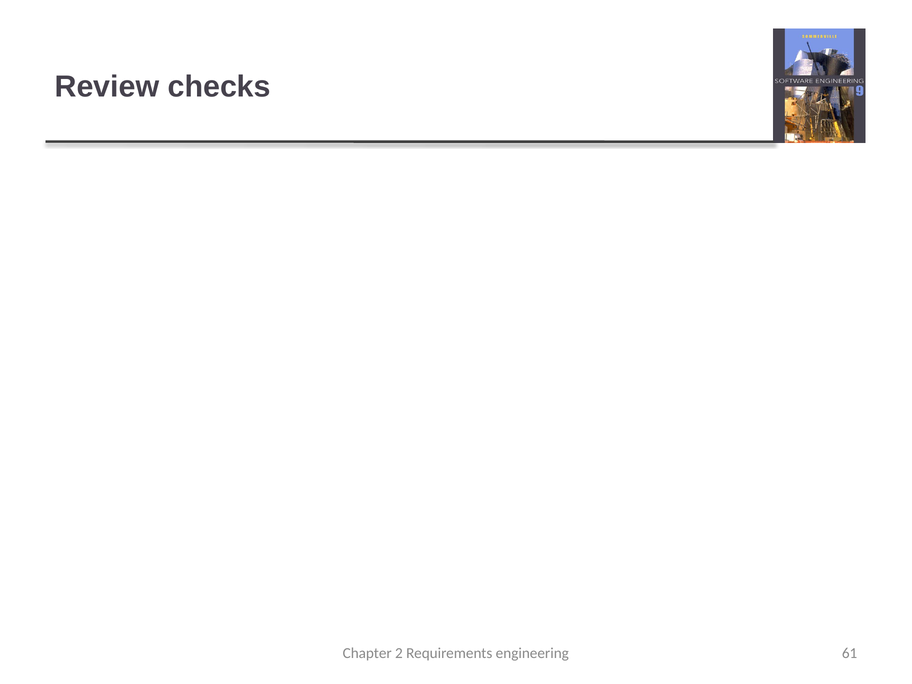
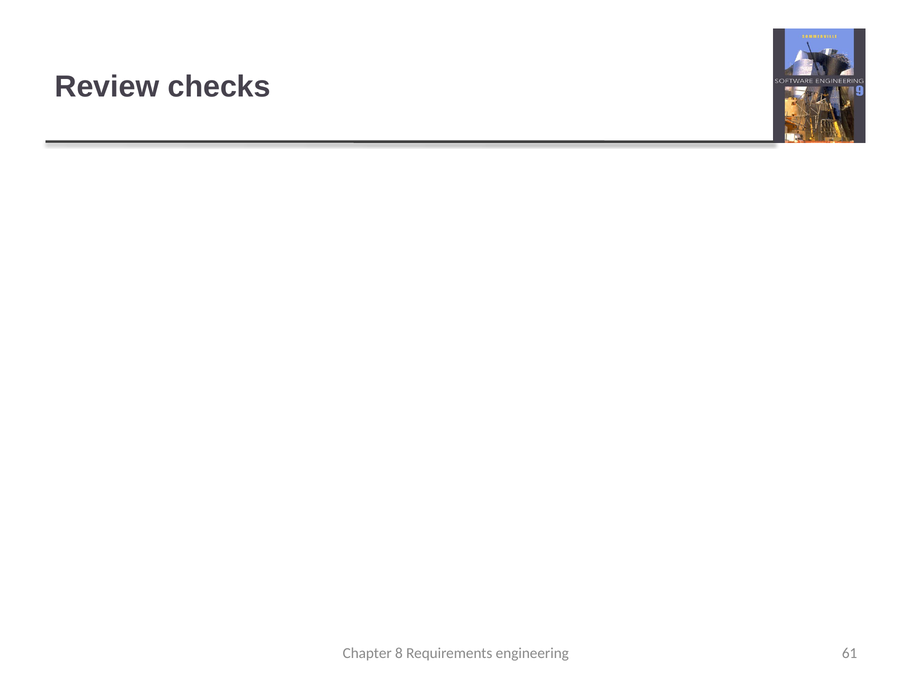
2: 2 -> 8
